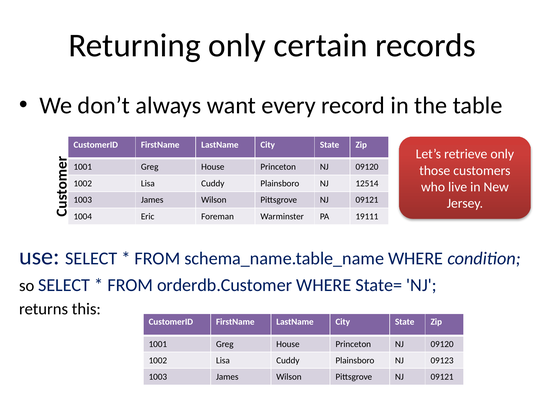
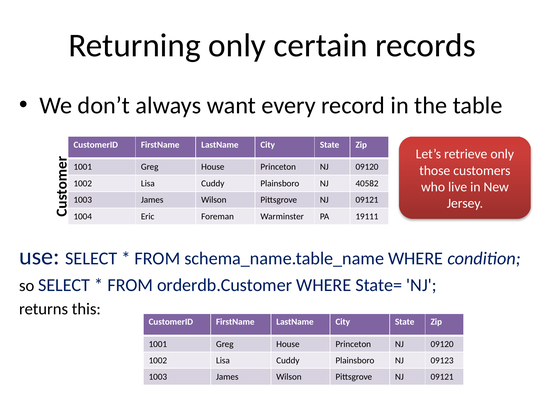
12514: 12514 -> 40582
